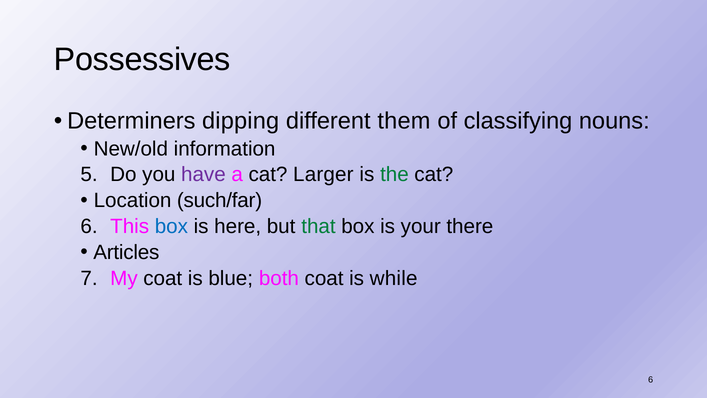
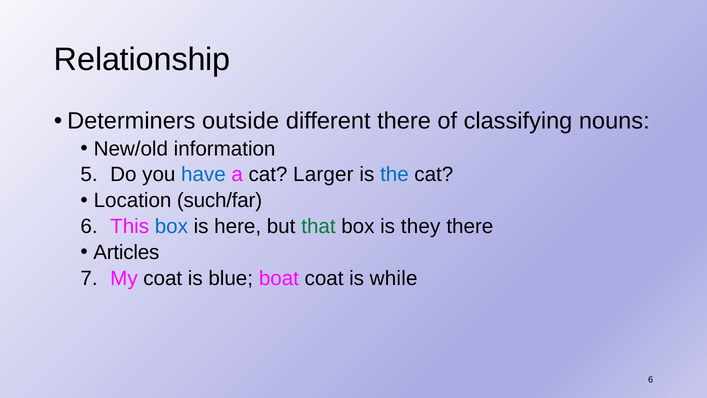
Possessives: Possessives -> Relationship
dipping: dipping -> outside
different them: them -> there
have colour: purple -> blue
the colour: green -> blue
your: your -> they
both: both -> boat
